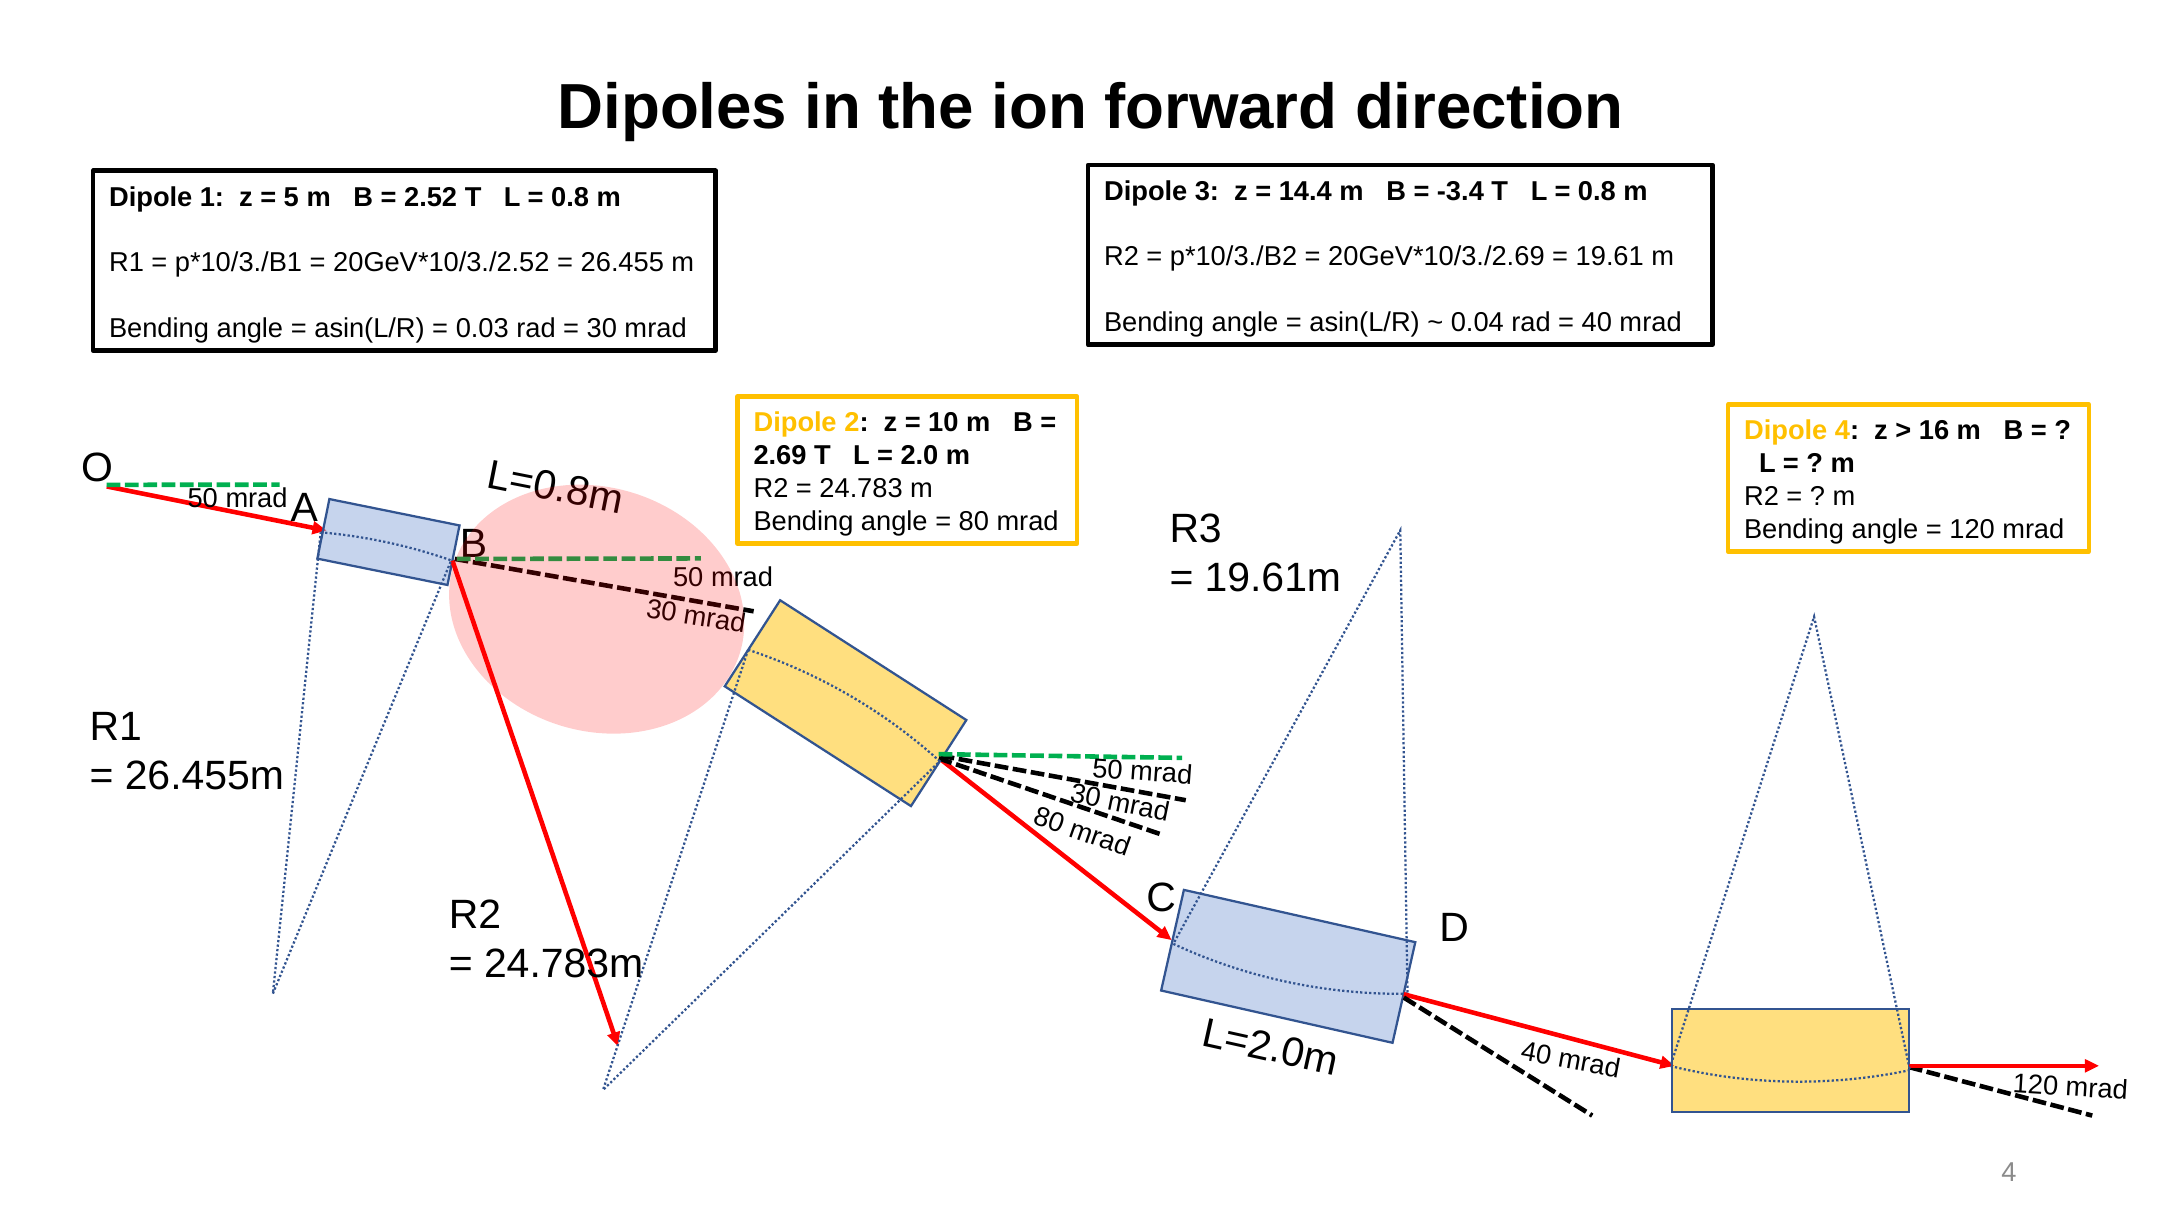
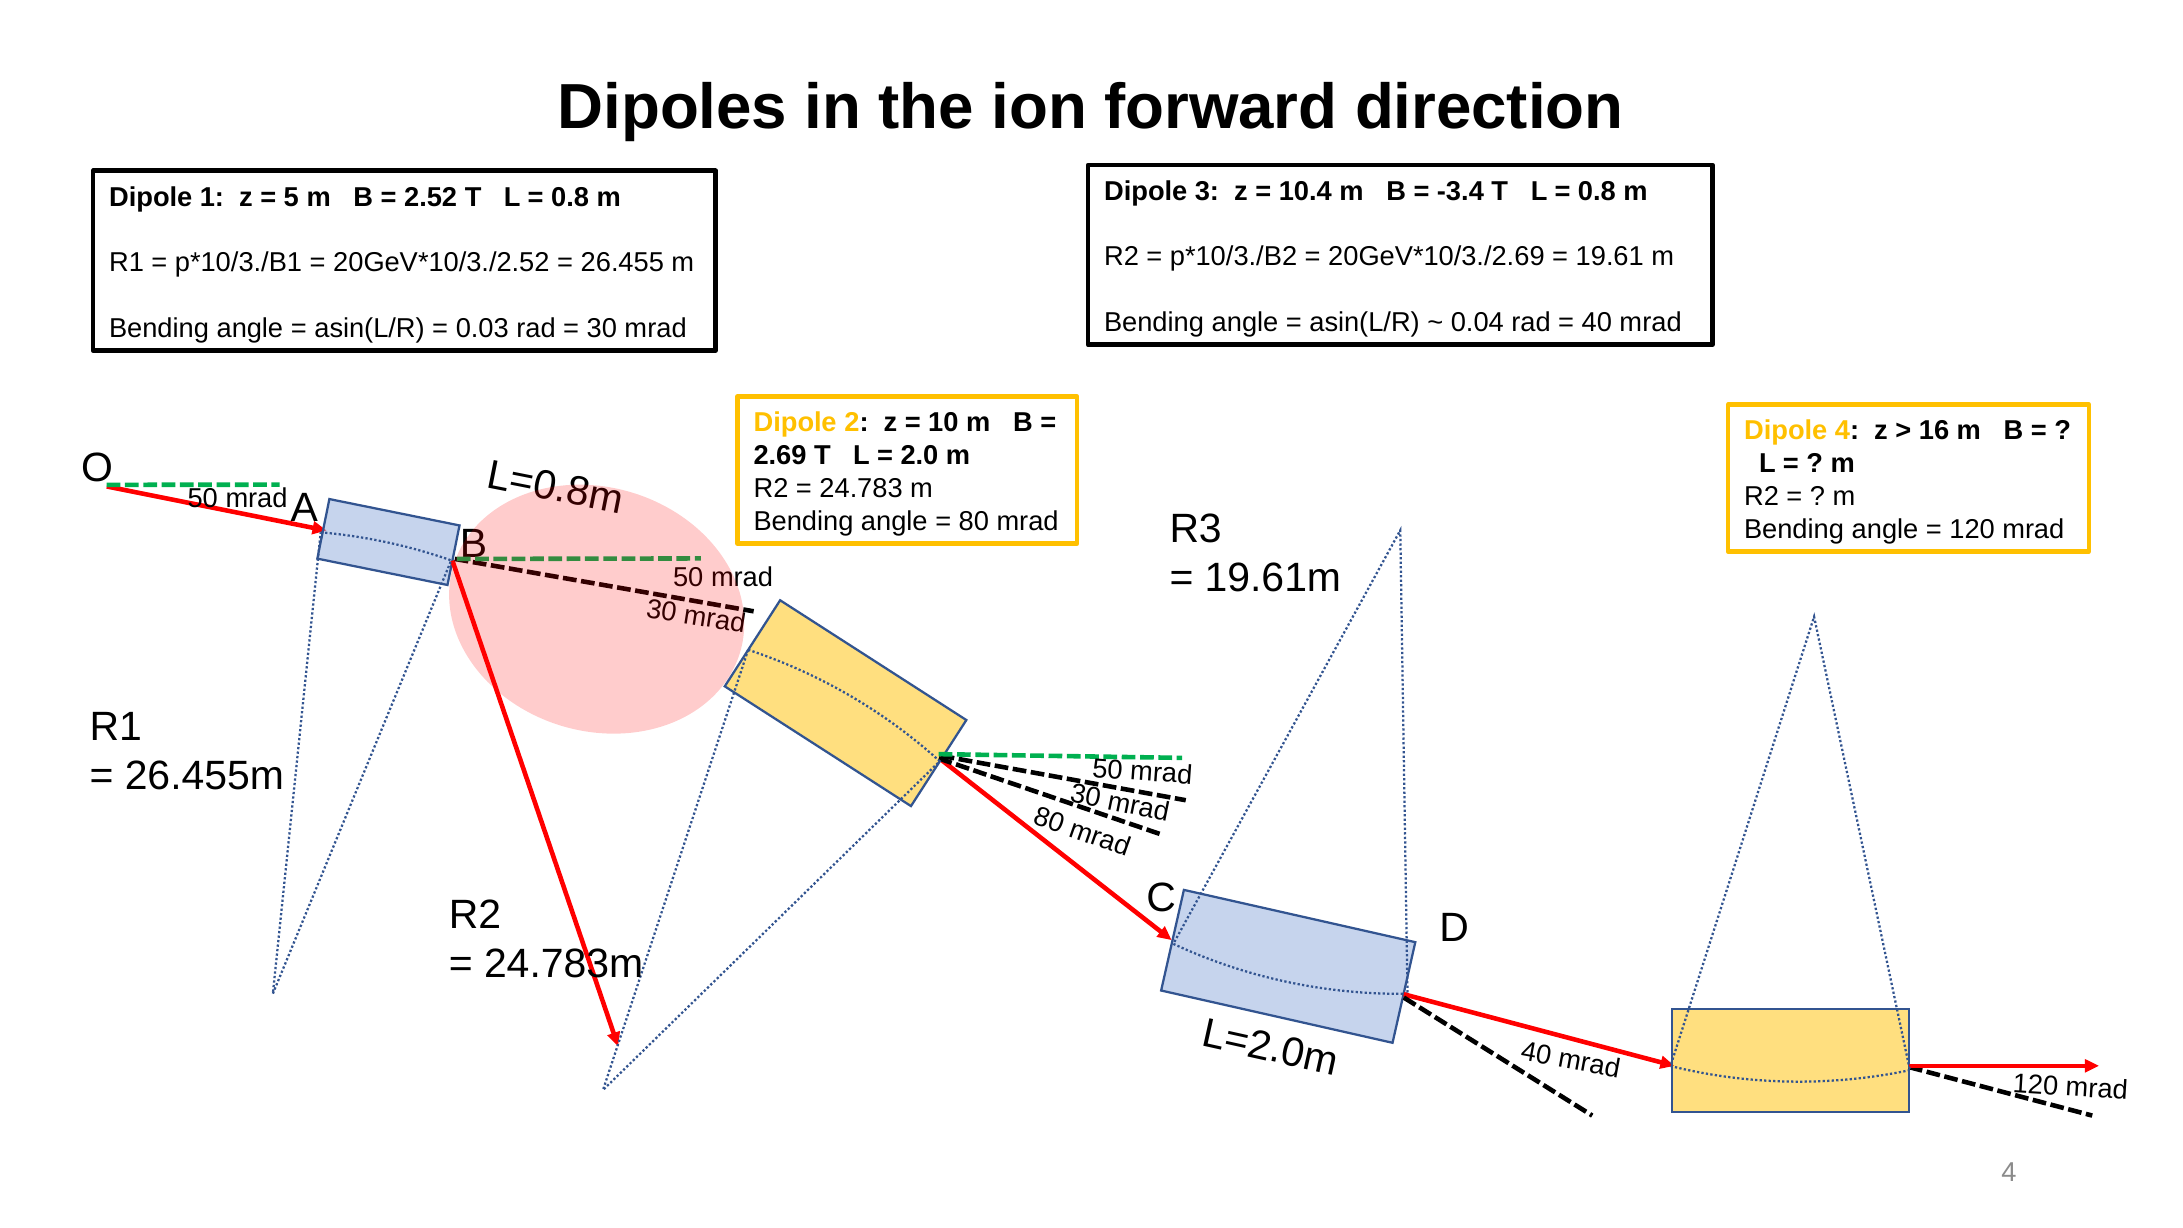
14.4: 14.4 -> 10.4
